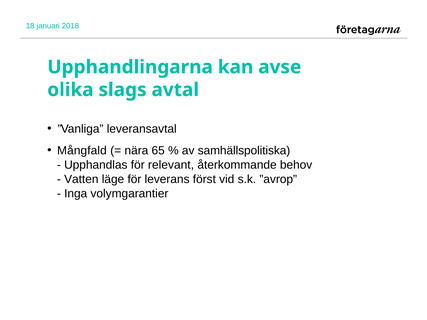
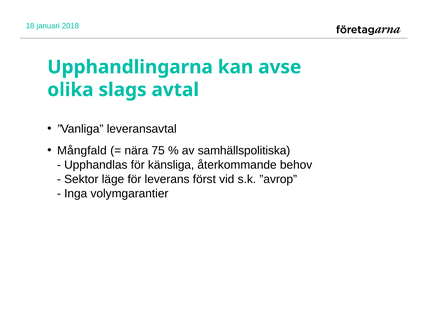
65: 65 -> 75
relevant: relevant -> känsliga
Vatten: Vatten -> Sektor
